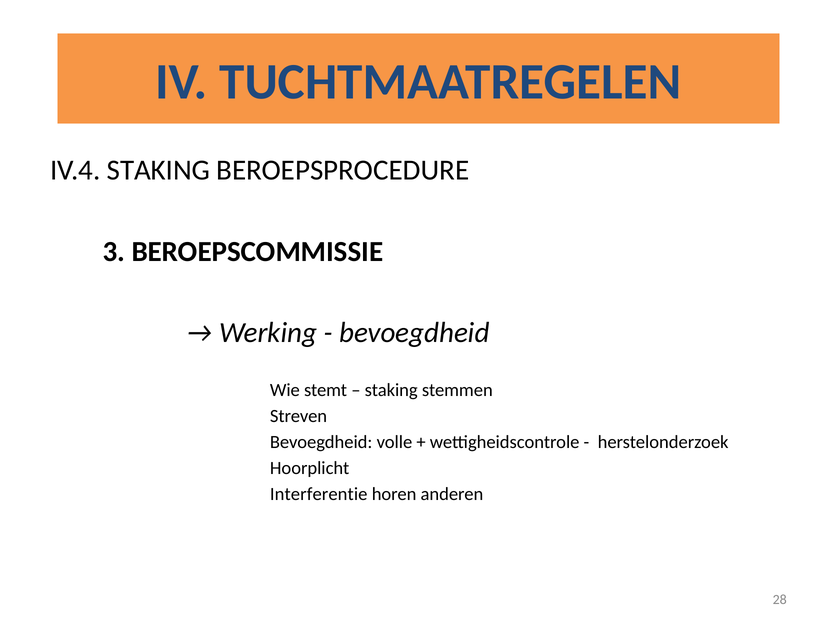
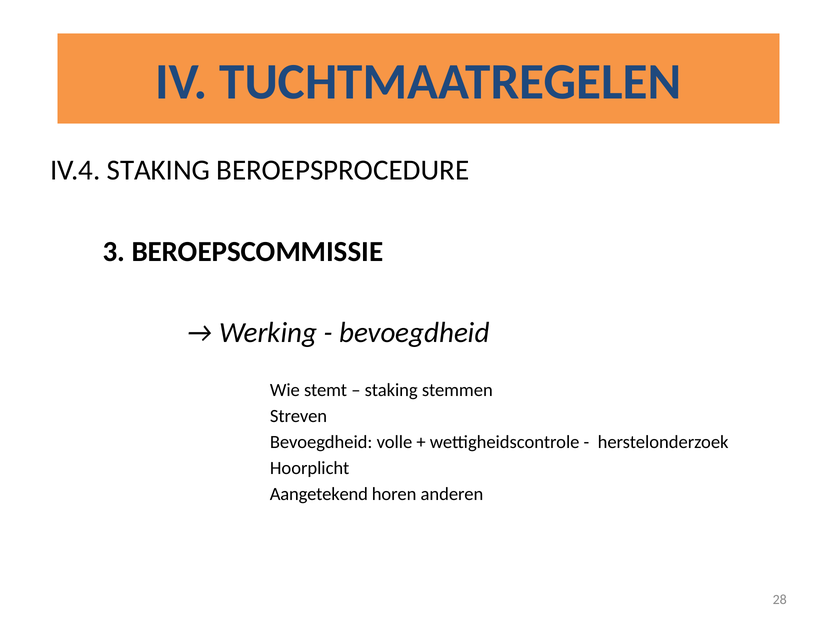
Interferentie: Interferentie -> Aangetekend
